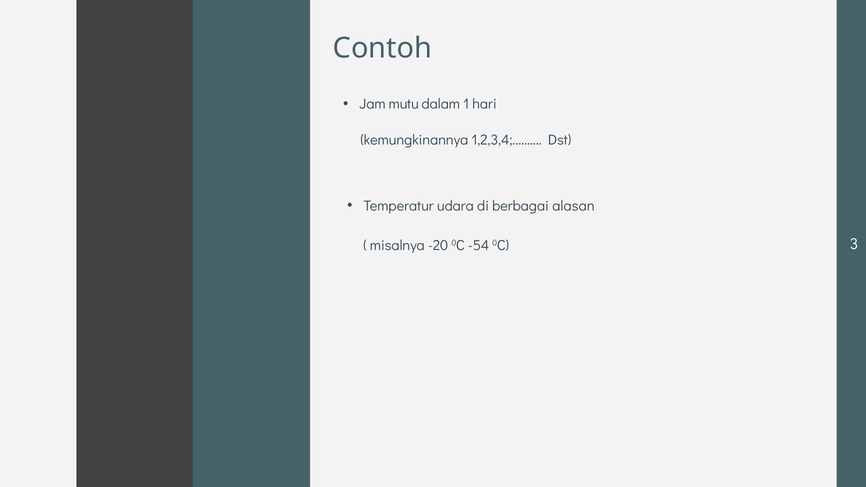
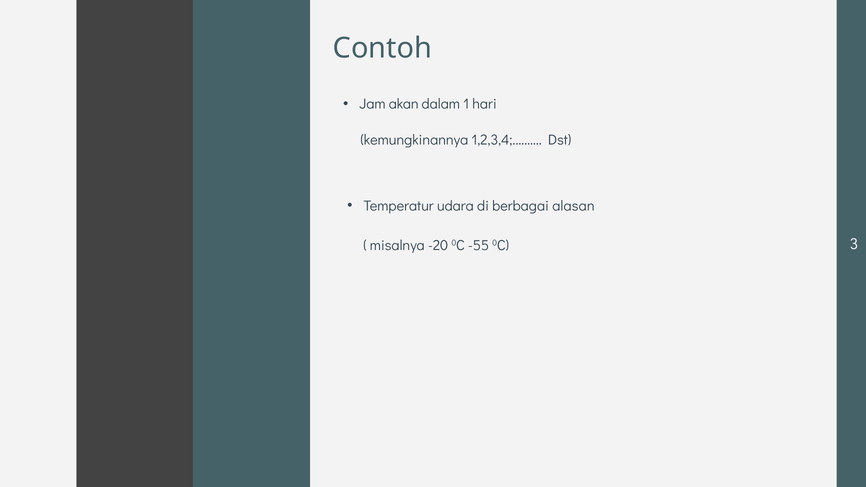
mutu: mutu -> akan
-54: -54 -> -55
